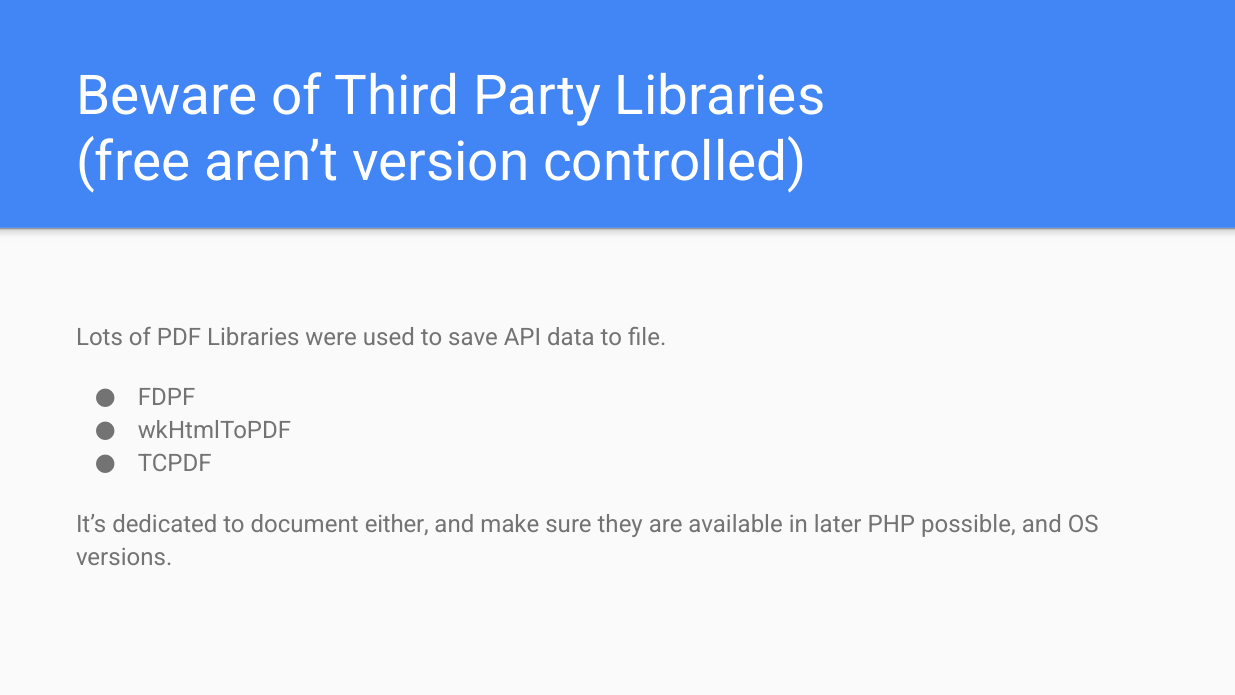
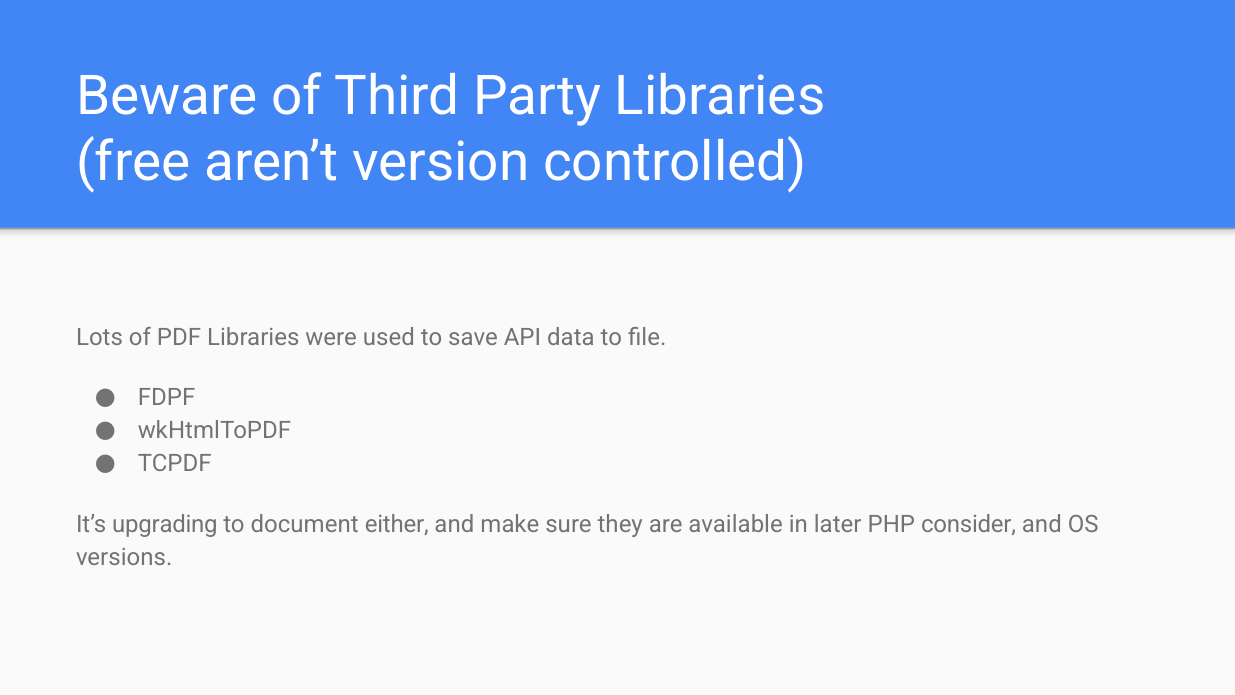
dedicated: dedicated -> upgrading
possible: possible -> consider
